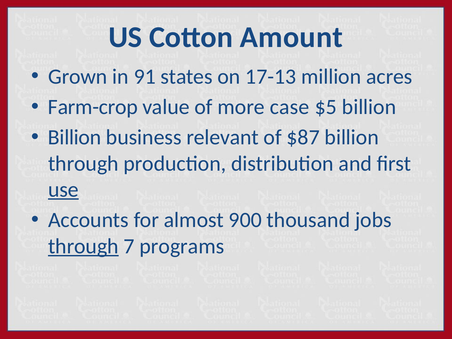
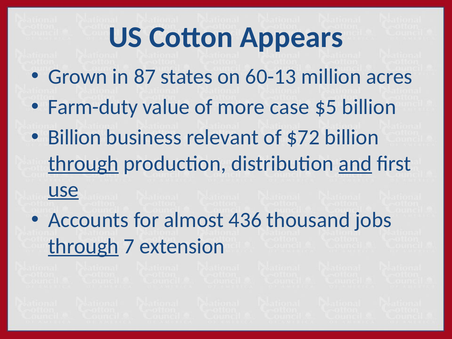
Amount: Amount -> Appears
91: 91 -> 87
17-13: 17-13 -> 60-13
Farm-crop: Farm-crop -> Farm-duty
$87: $87 -> $72
through at (83, 164) underline: none -> present
and underline: none -> present
900: 900 -> 436
programs: programs -> extension
